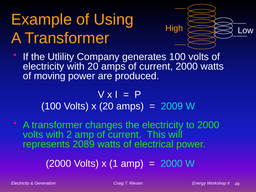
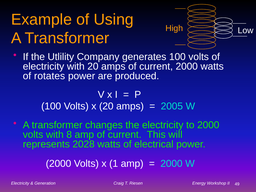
moving: moving -> rotates
2009: 2009 -> 2005
2: 2 -> 8
2089: 2089 -> 2028
